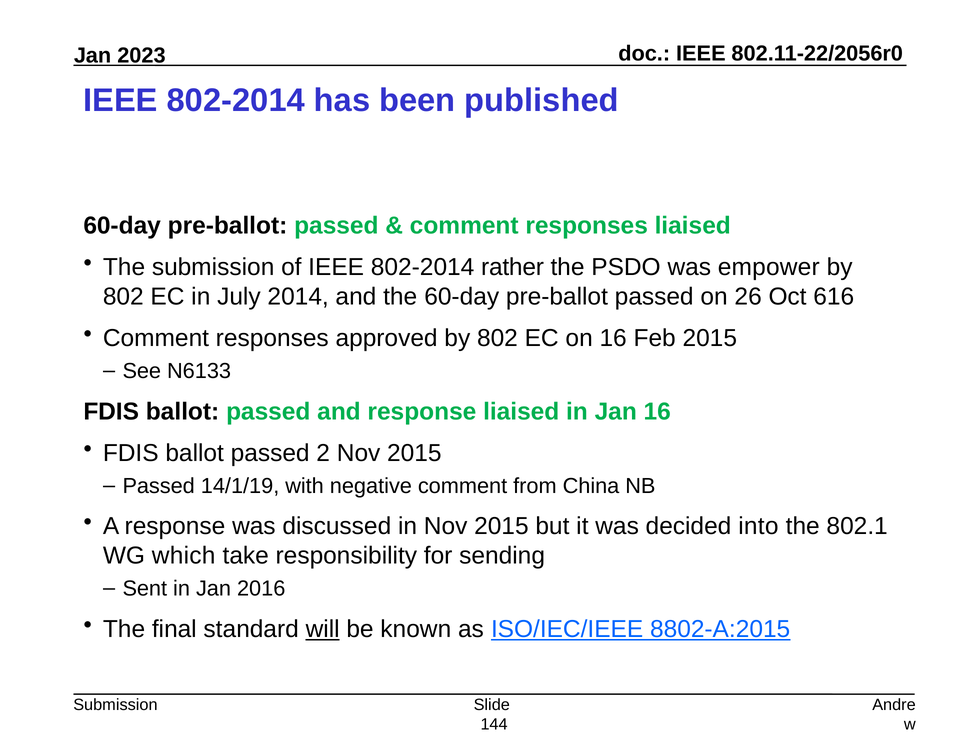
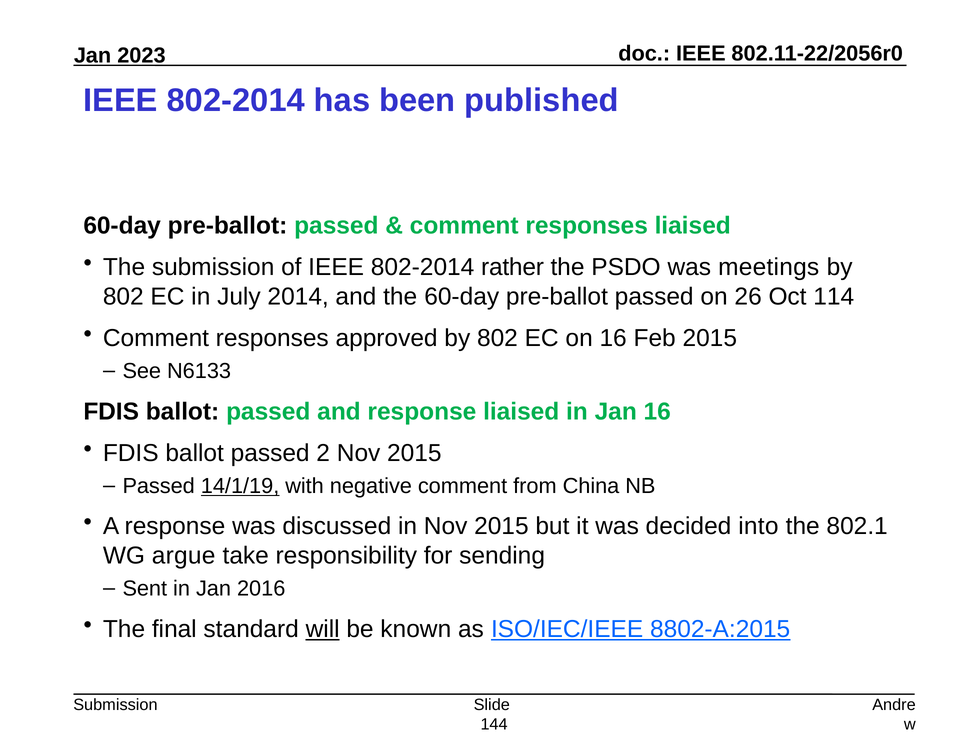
empower: empower -> meetings
616: 616 -> 114
14/1/19 underline: none -> present
which: which -> argue
